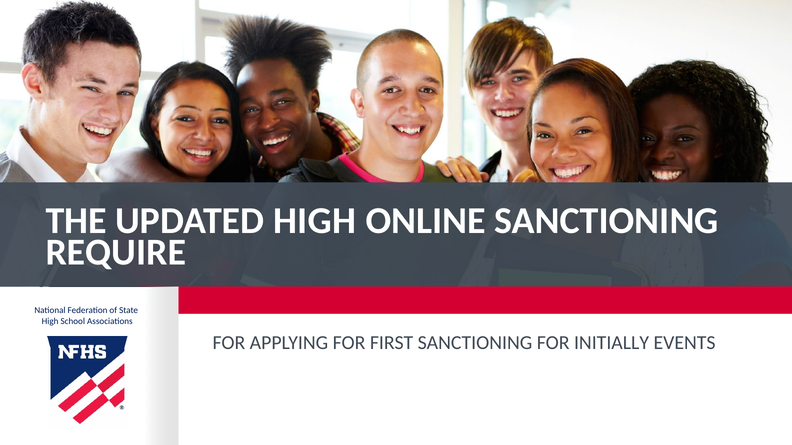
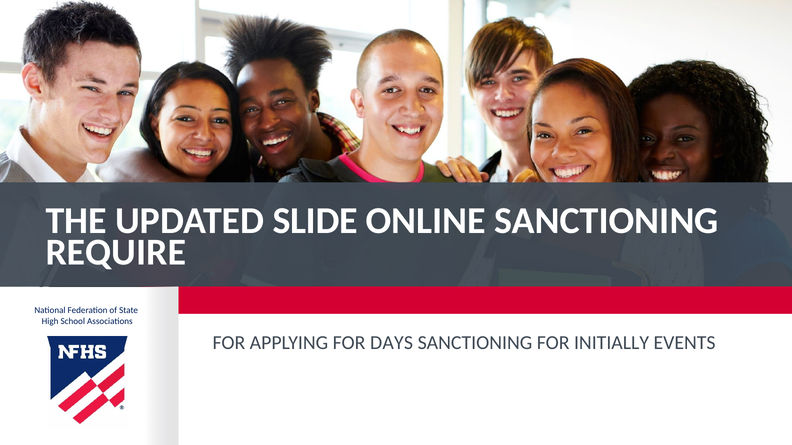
UPDATED HIGH: HIGH -> SLIDE
FIRST: FIRST -> DAYS
